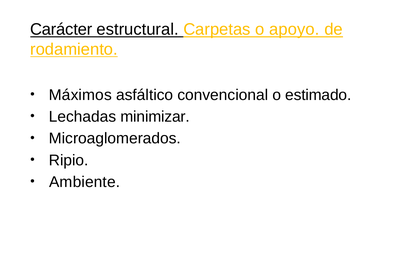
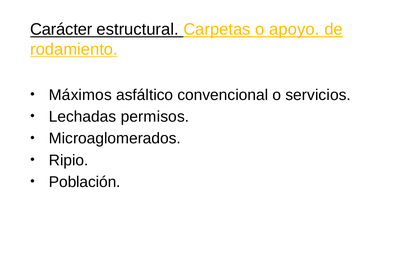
estimado: estimado -> servicios
minimizar: minimizar -> permisos
Ambiente: Ambiente -> Población
